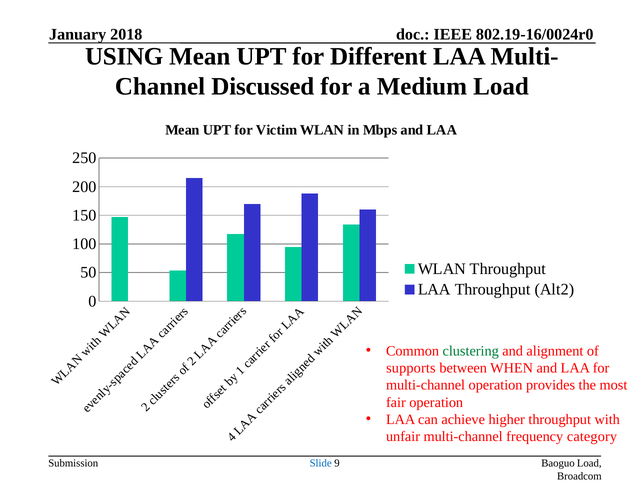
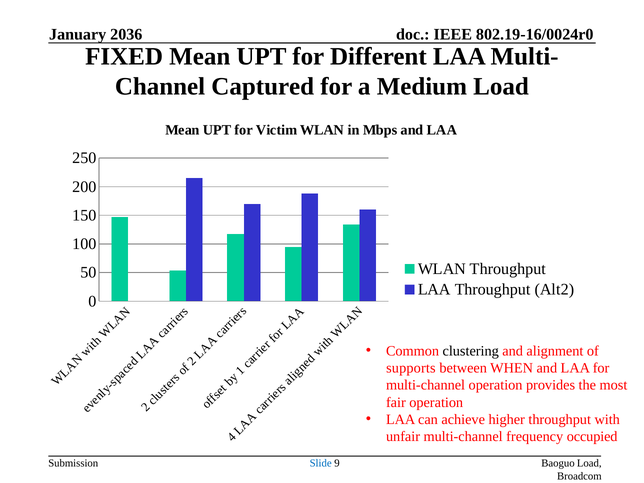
2018: 2018 -> 2036
USING: USING -> FIXED
Discussed: Discussed -> Captured
clustering colour: green -> black
category: category -> occupied
